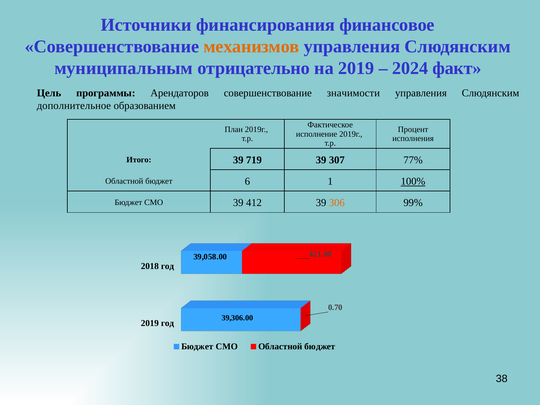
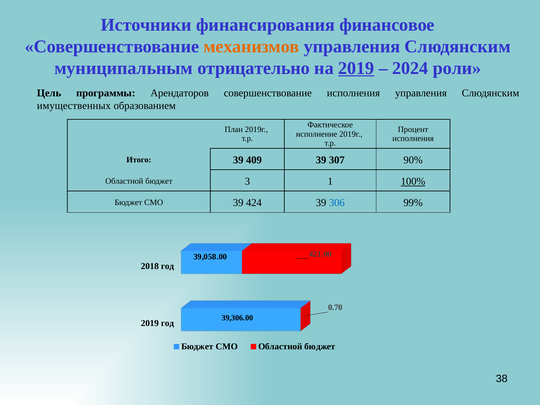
2019 at (356, 68) underline: none -> present
факт: факт -> роли
совершенствование значимости: значимости -> исполнения
дополнительное: дополнительное -> имущественных
719: 719 -> 409
77%: 77% -> 90%
6: 6 -> 3
412: 412 -> 424
306 colour: orange -> blue
